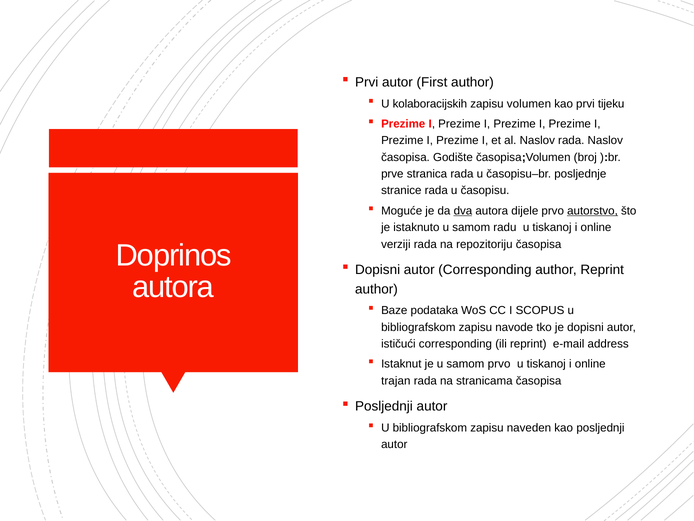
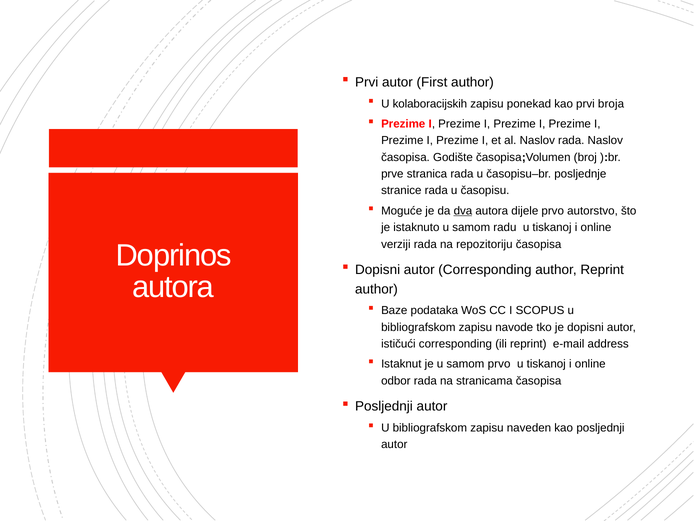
volumen: volumen -> ponekad
tijeku: tijeku -> broja
autorstvo underline: present -> none
trajan: trajan -> odbor
